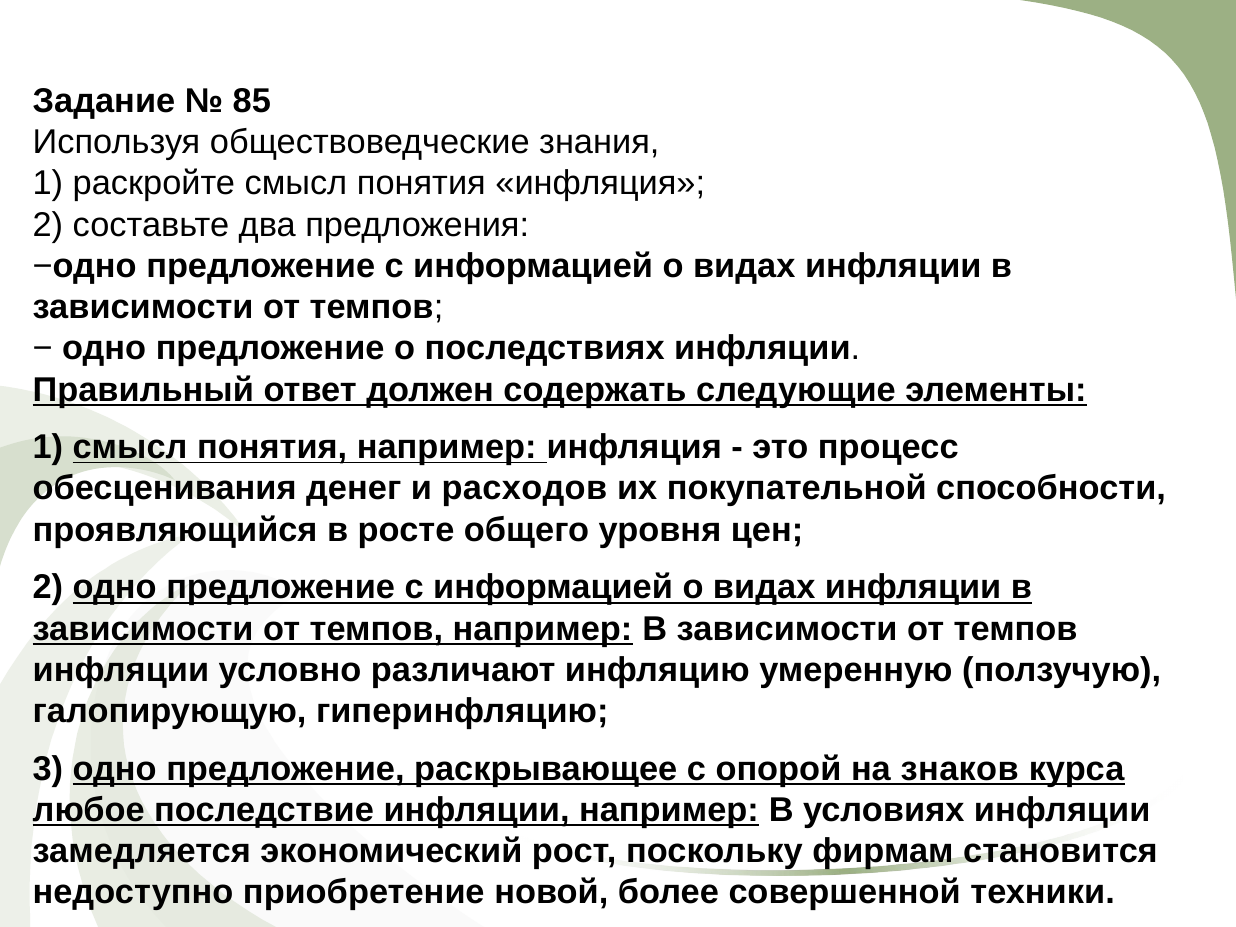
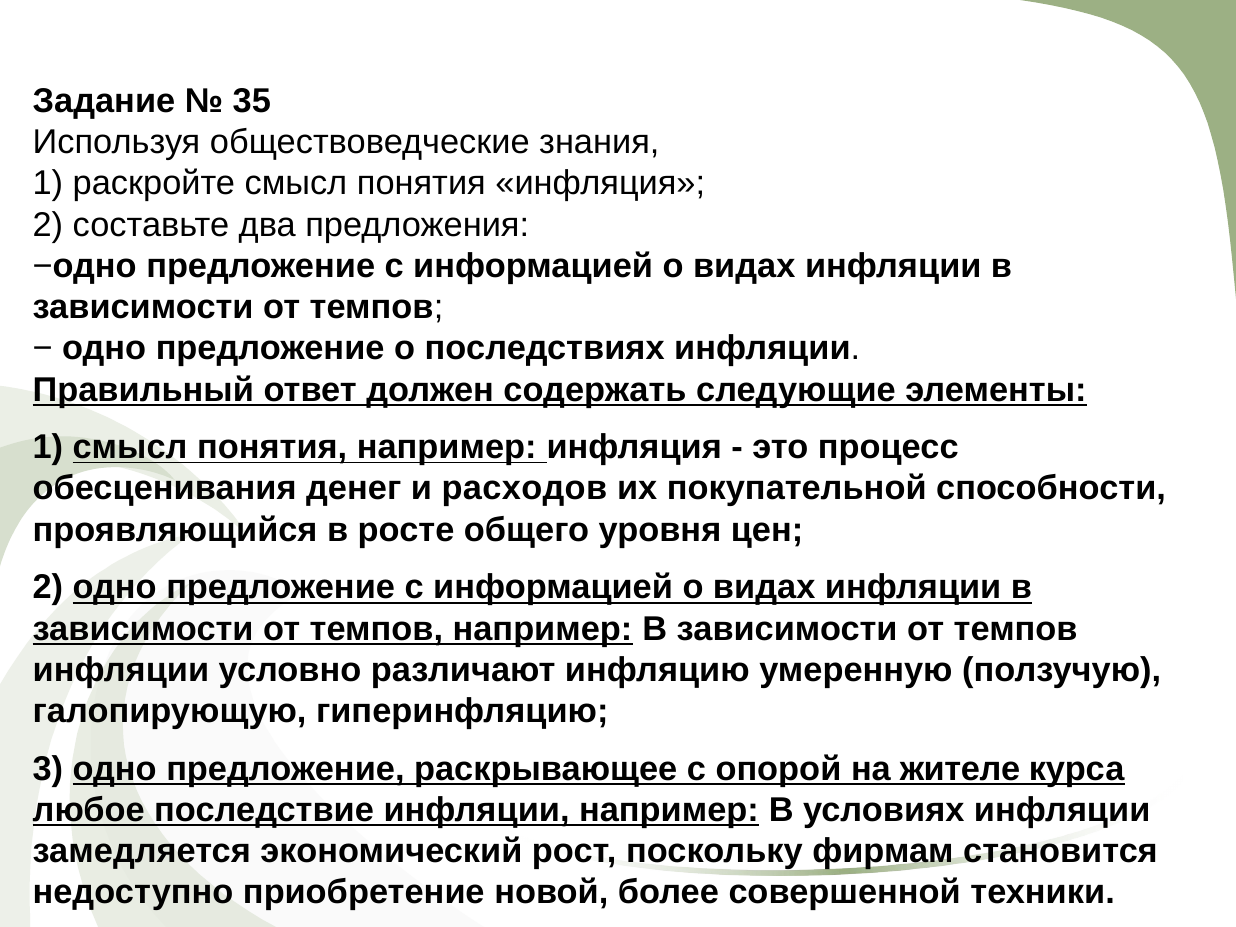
85: 85 -> 35
знаков: знаков -> жителе
